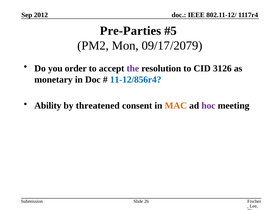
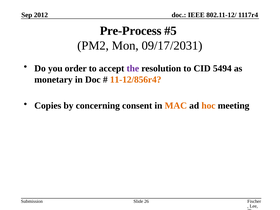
Pre-Parties: Pre-Parties -> Pre-Process
09/17/2079: 09/17/2079 -> 09/17/2031
3126: 3126 -> 5494
11-12/856r4 colour: blue -> orange
Ability: Ability -> Copies
threatened: threatened -> concerning
hoc colour: purple -> orange
